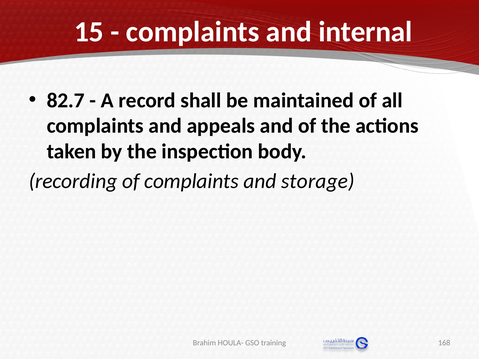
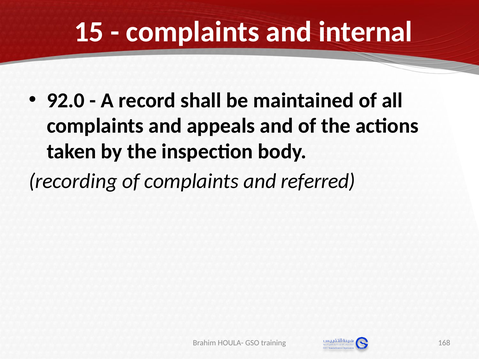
82.7: 82.7 -> 92.0
storage: storage -> referred
